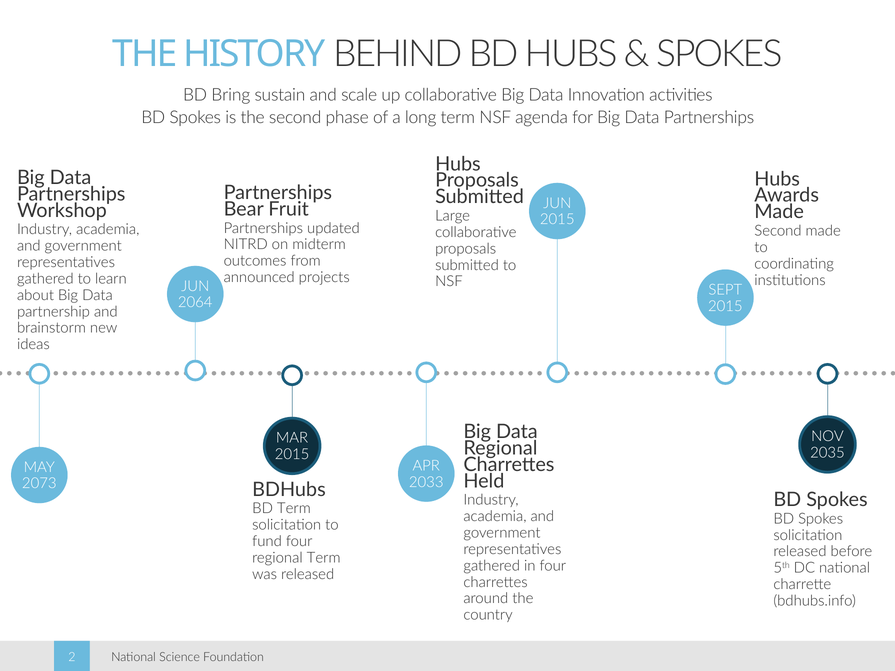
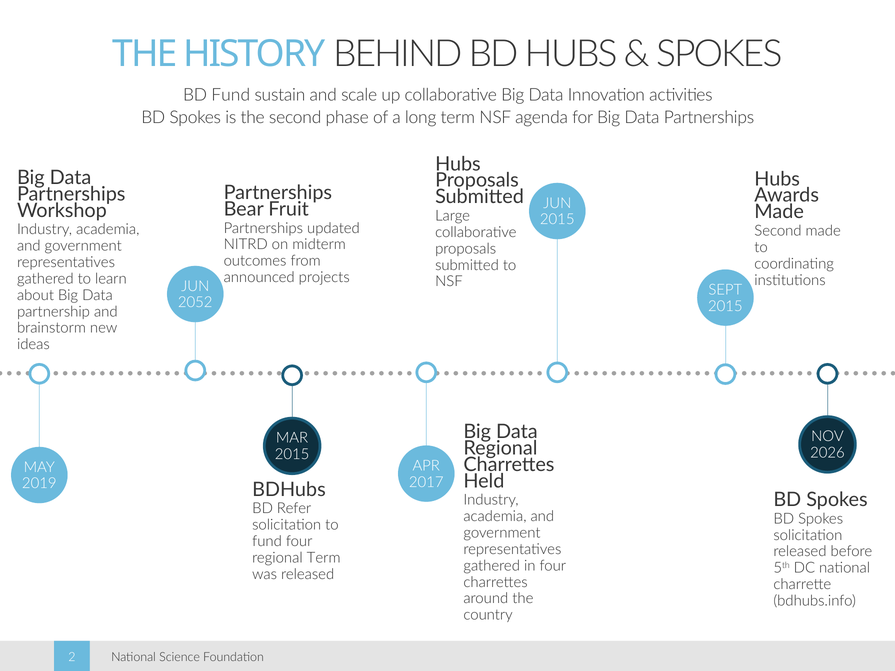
BD Bring: Bring -> Fund
2064: 2064 -> 2052
2035: 2035 -> 2026
2033: 2033 -> 2017
2073: 2073 -> 2019
BD Term: Term -> Refer
